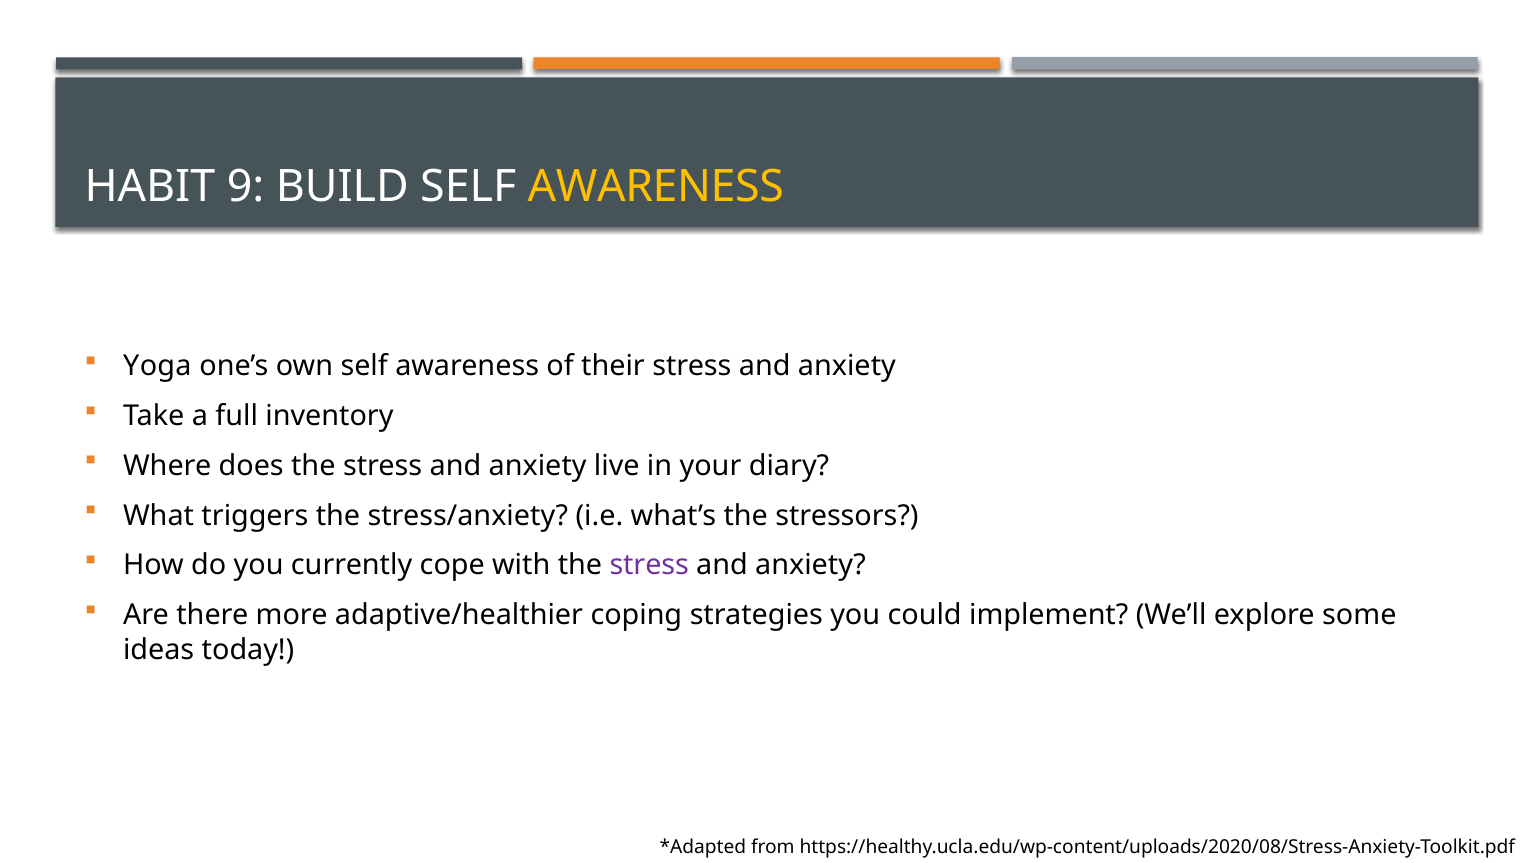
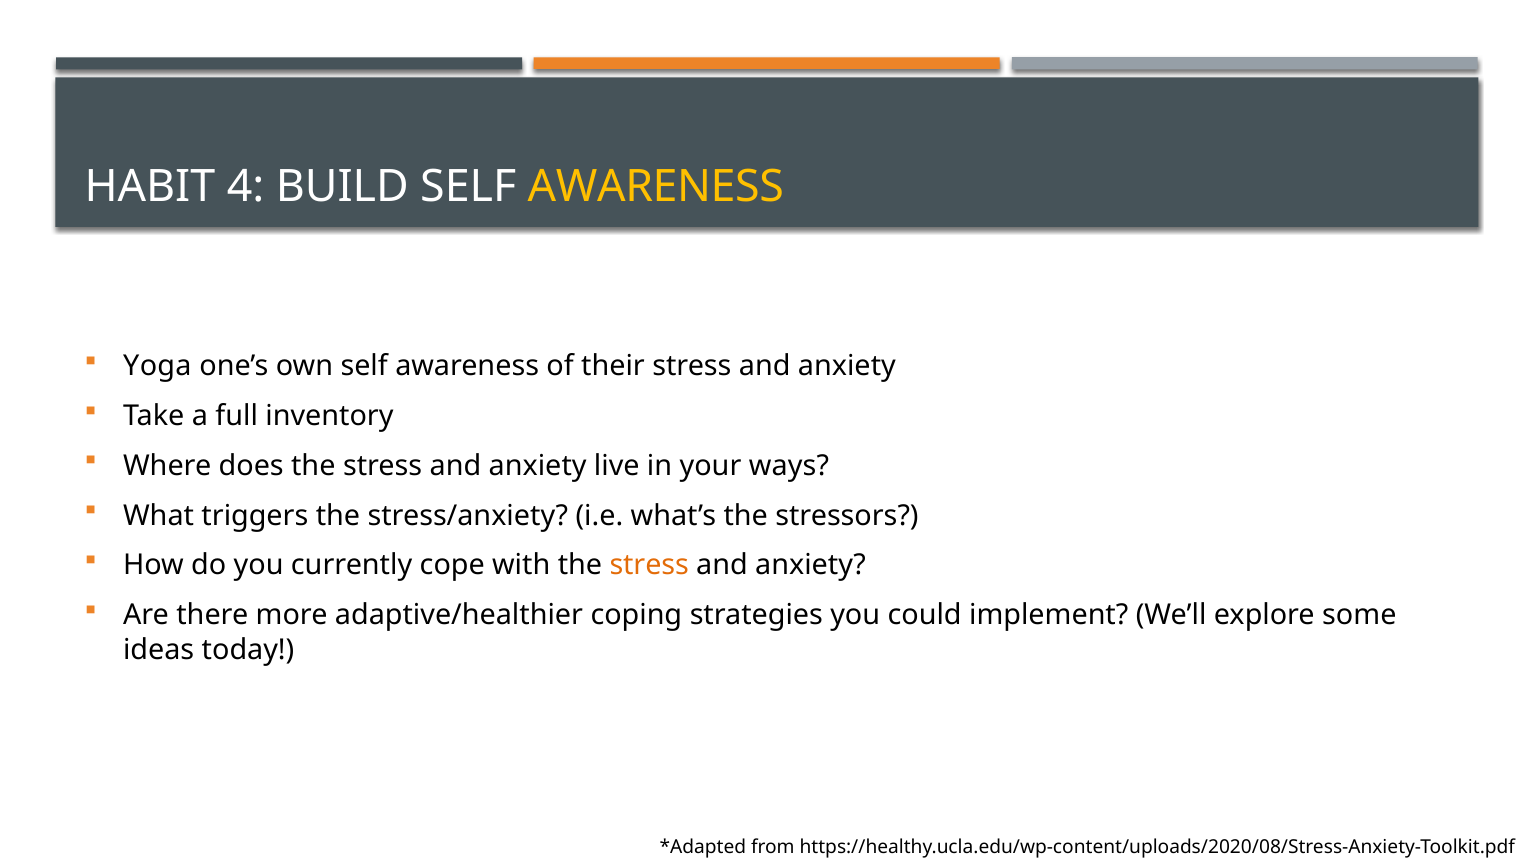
9: 9 -> 4
diary: diary -> ways
stress at (649, 565) colour: purple -> orange
